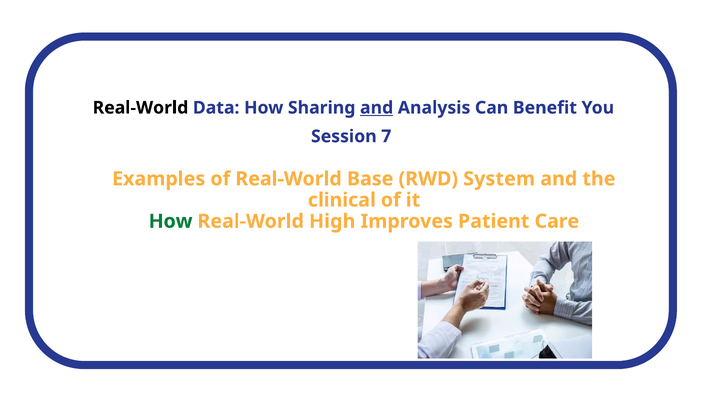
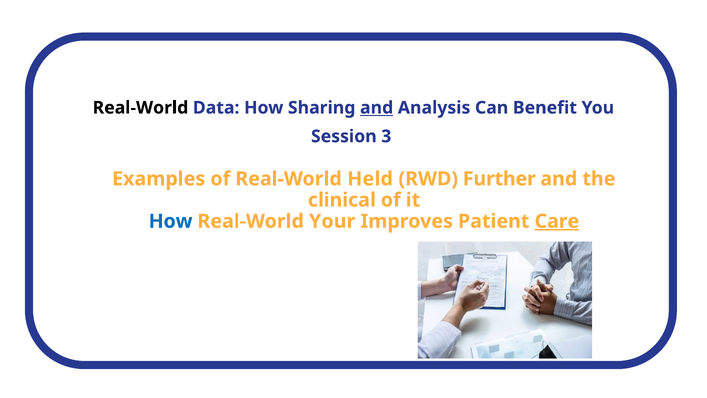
7: 7 -> 3
Base: Base -> Held
System: System -> Further
How at (171, 221) colour: green -> blue
High: High -> Your
Care underline: none -> present
